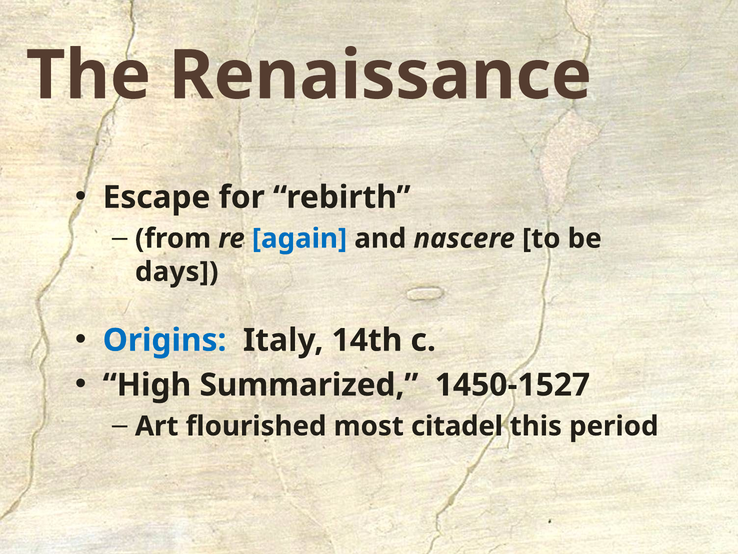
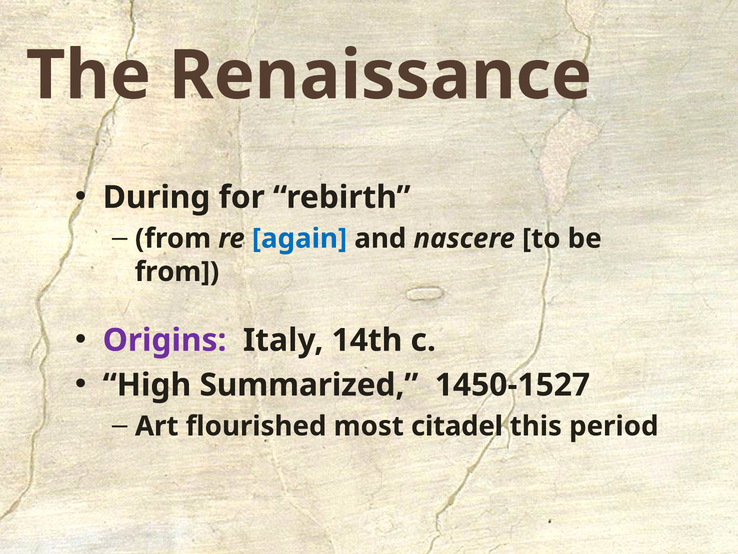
Escape: Escape -> During
days at (177, 272): days -> from
Origins colour: blue -> purple
